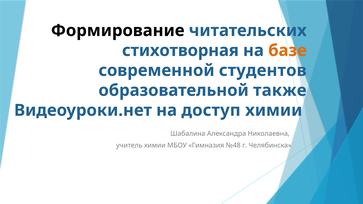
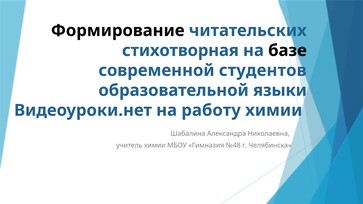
базе colour: orange -> black
также: также -> языки
доступ: доступ -> работу
